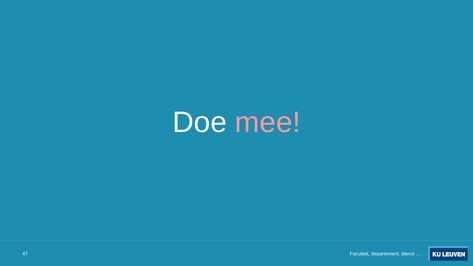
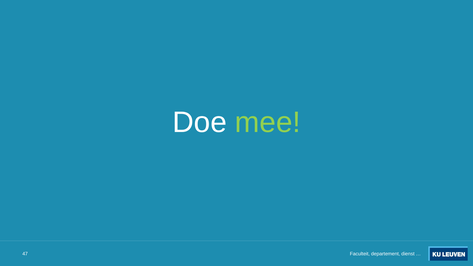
mee colour: pink -> light green
